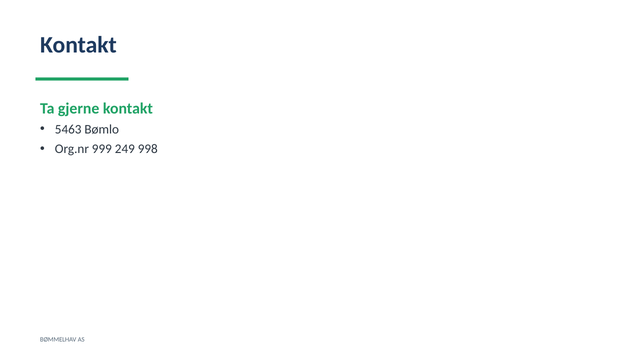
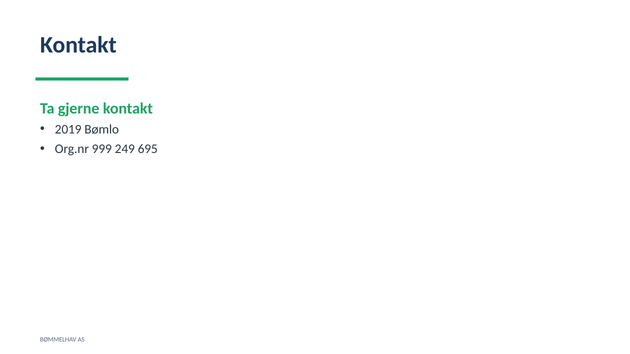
5463: 5463 -> 2019
998: 998 -> 695
